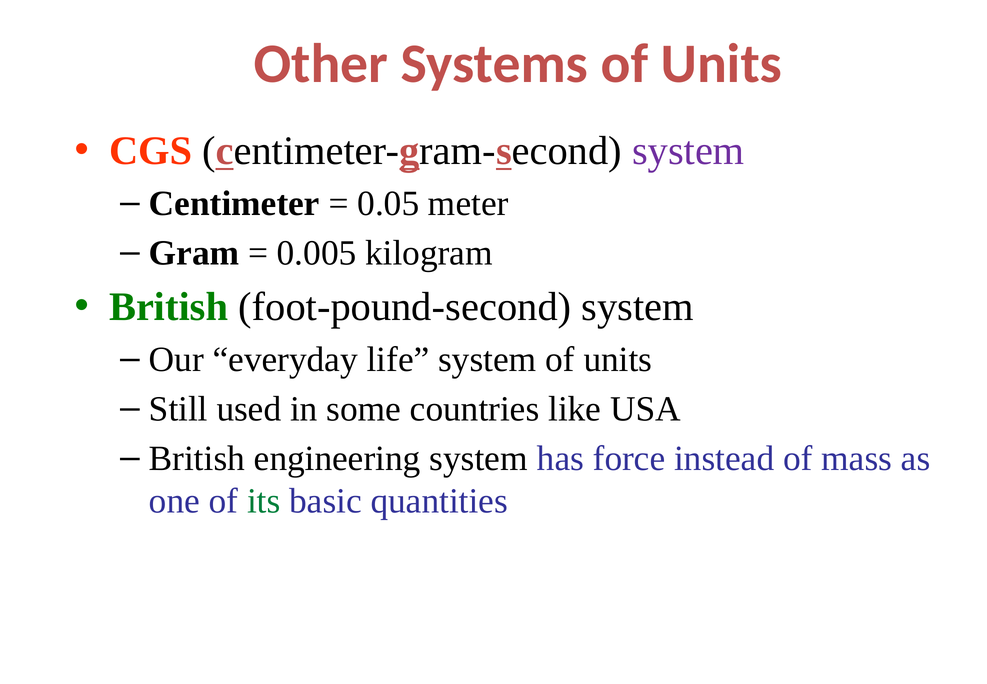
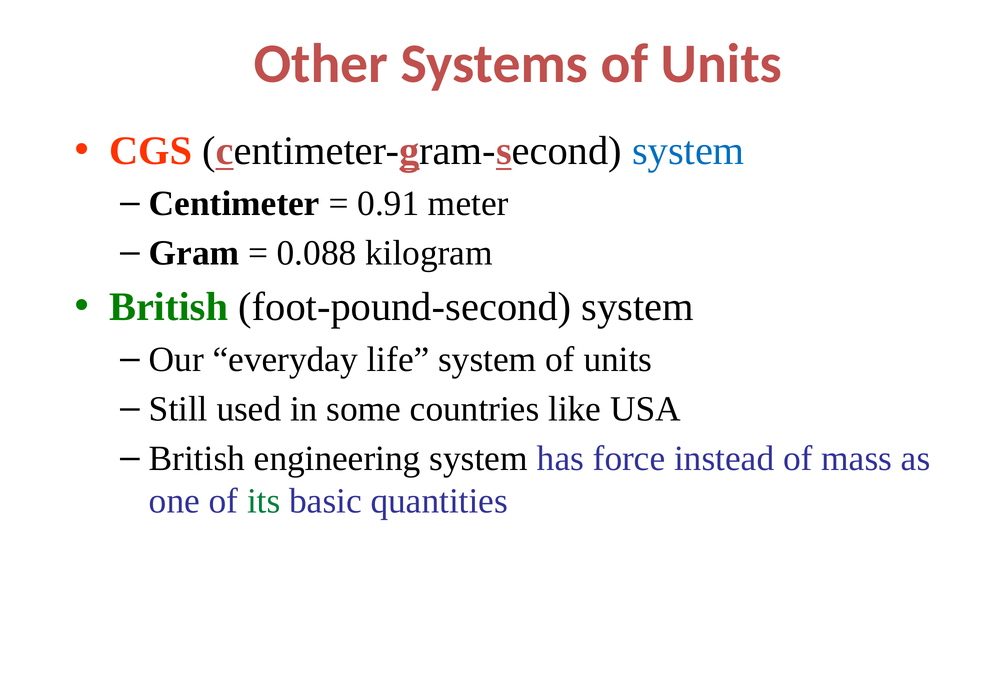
system at (688, 151) colour: purple -> blue
0.05: 0.05 -> 0.91
0.005: 0.005 -> 0.088
